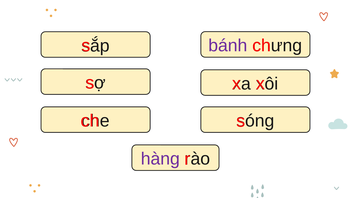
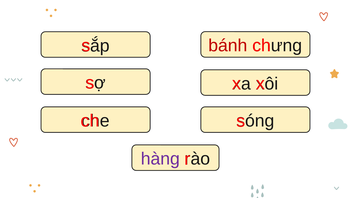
bánh colour: purple -> red
